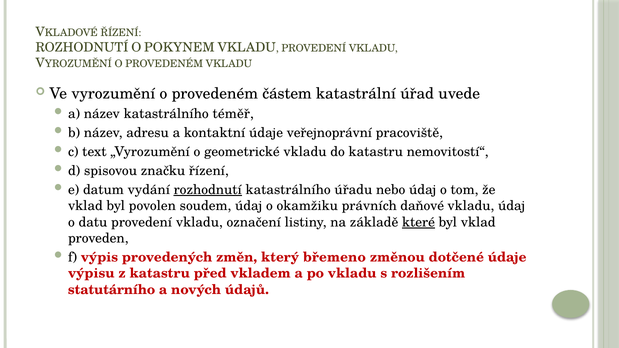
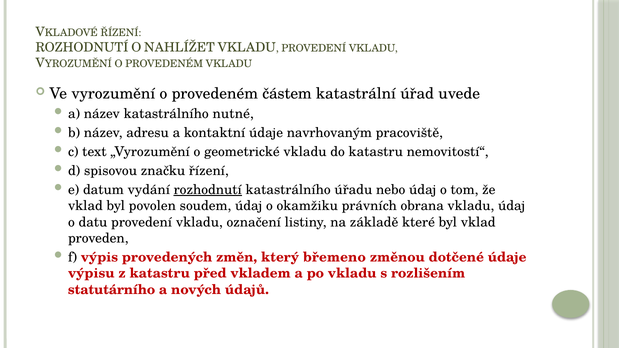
POKYNEM: POKYNEM -> NAHLÍŽET
téměř: téměř -> nutné
veřejnoprávní: veřejnoprávní -> navrhovaným
daňové: daňové -> obrana
které underline: present -> none
